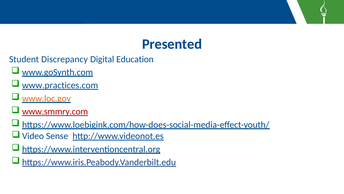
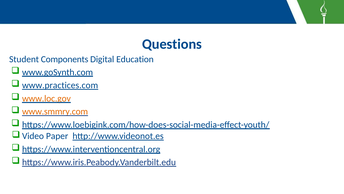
Presented: Presented -> Questions
Discrepancy: Discrepancy -> Components
www.smmry.com colour: red -> orange
Sense: Sense -> Paper
